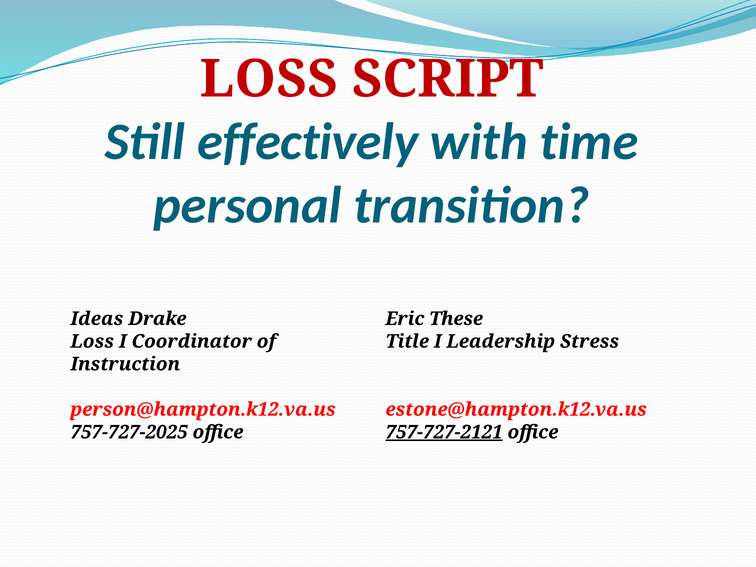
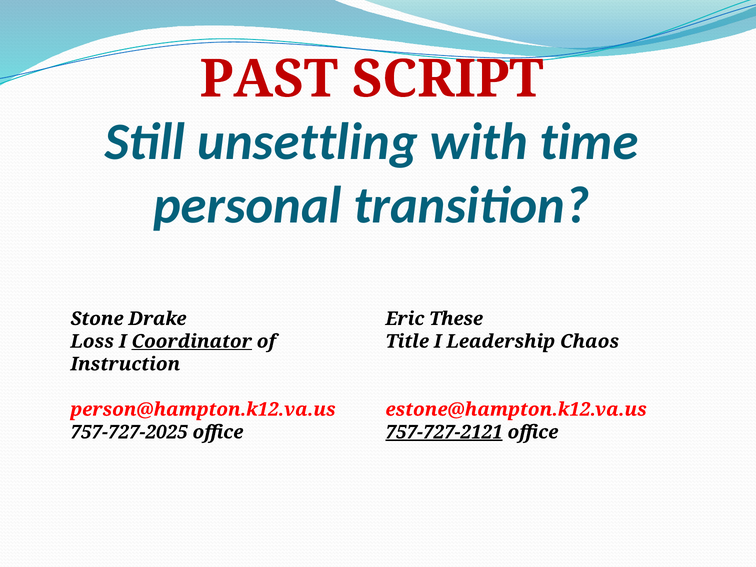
LOSS at (269, 79): LOSS -> PAST
effectively: effectively -> unsettling
Ideas: Ideas -> Stone
Coordinator underline: none -> present
Stress: Stress -> Chaos
